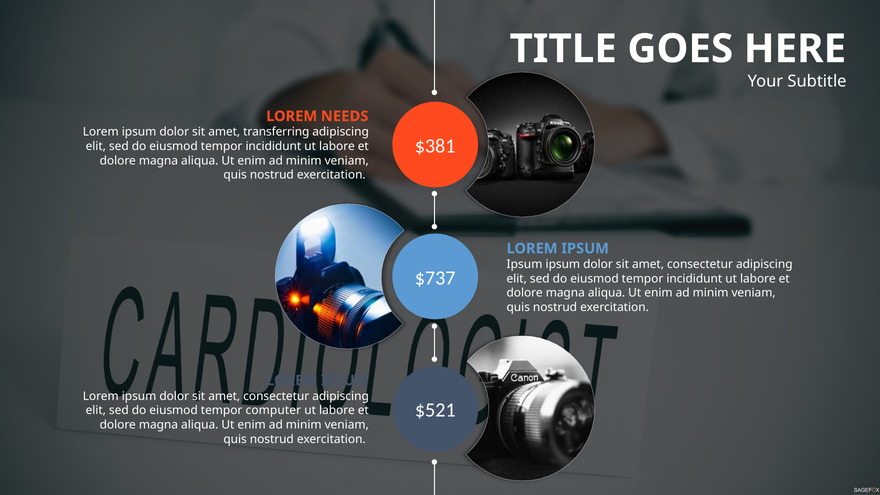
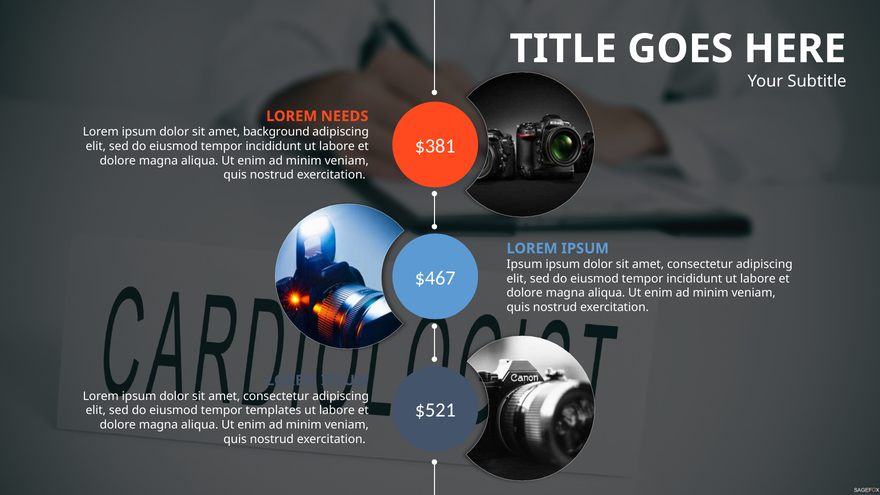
transferring: transferring -> background
$737: $737 -> $467
computer: computer -> templates
